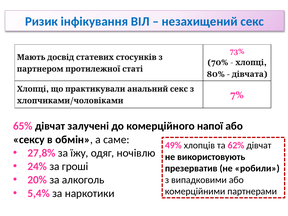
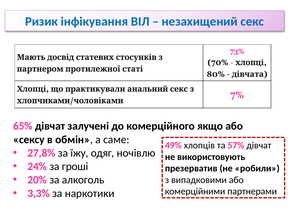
напої: напої -> якщо
62%: 62% -> 57%
5,4%: 5,4% -> 3,3%
